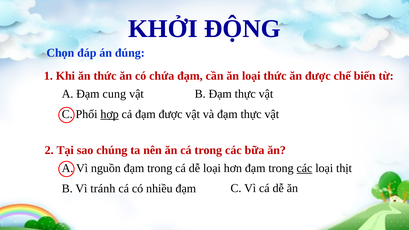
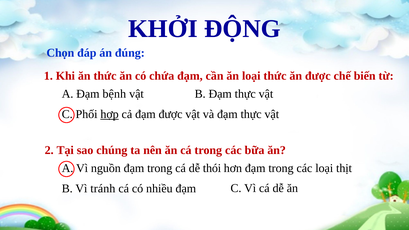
cung: cung -> bệnh
dễ loại: loại -> thói
các at (304, 168) underline: present -> none
